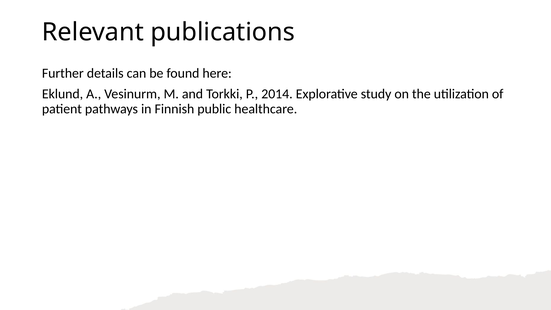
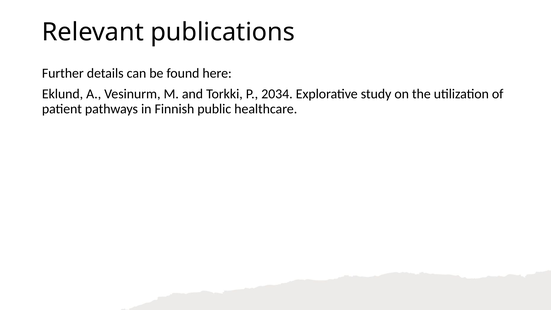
2014: 2014 -> 2034
